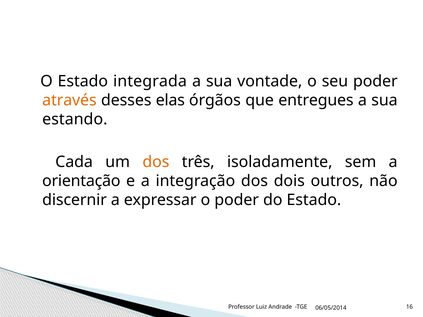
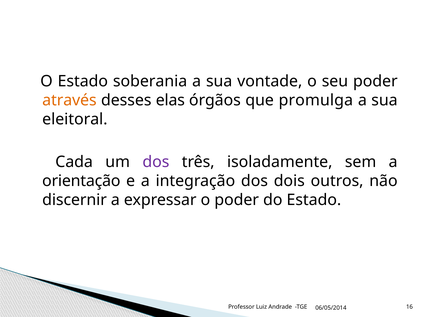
integrada: integrada -> soberania
entregues: entregues -> promulga
estando: estando -> eleitoral
dos at (156, 162) colour: orange -> purple
